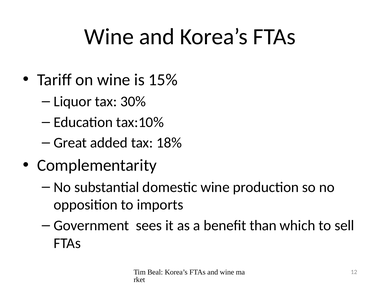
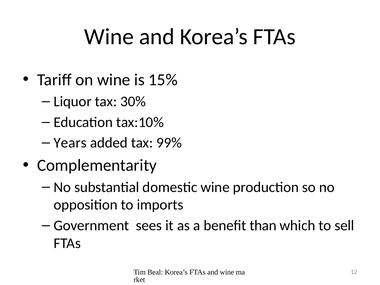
Great: Great -> Years
18%: 18% -> 99%
